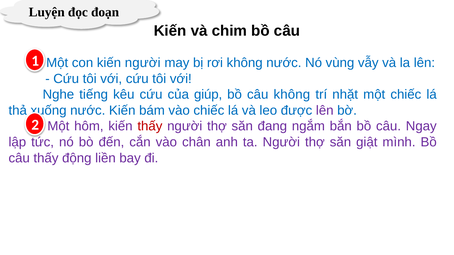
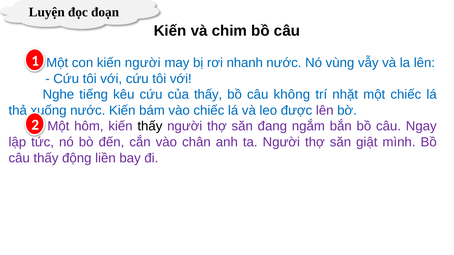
rơi không: không -> nhanh
của giúp: giúp -> thấy
thấy at (150, 126) colour: red -> black
